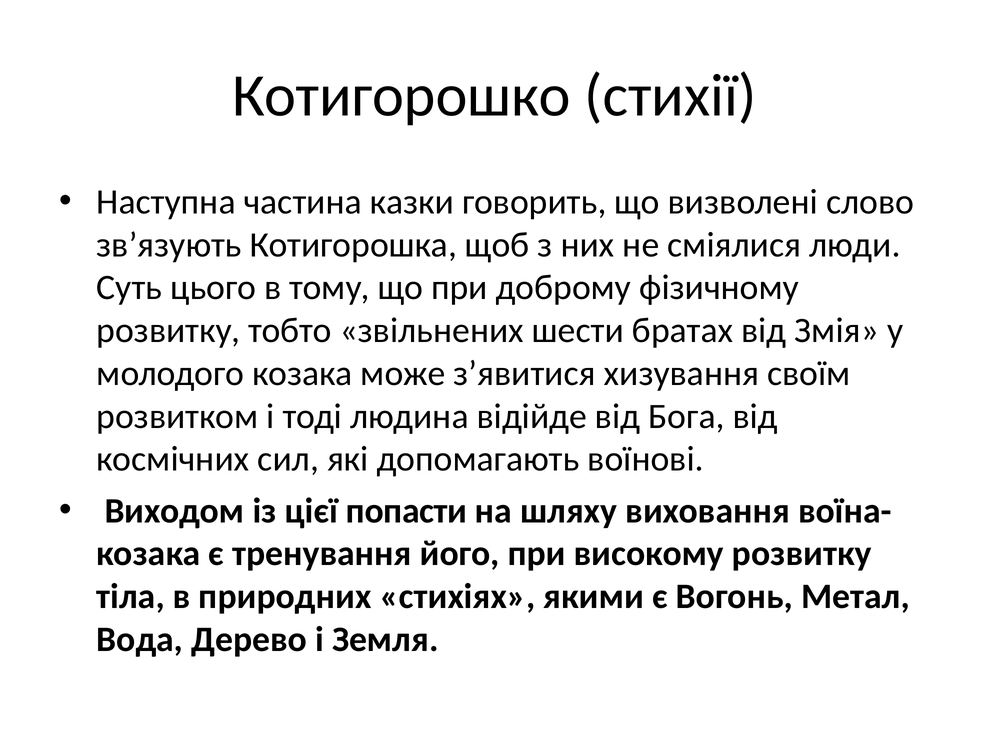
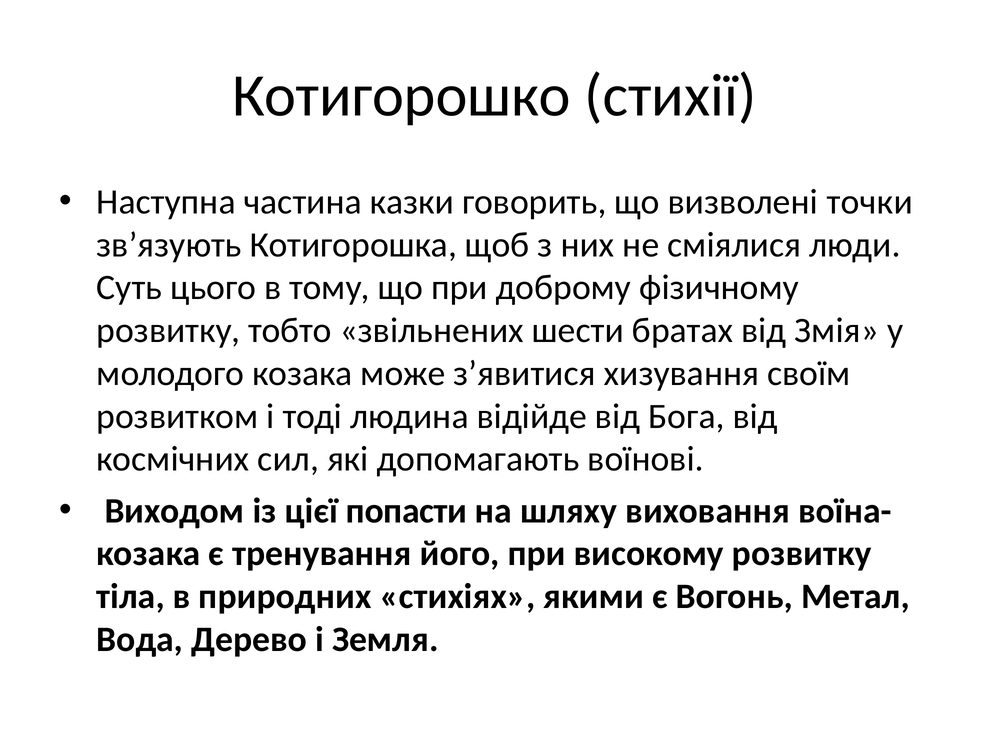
слово: слово -> точки
